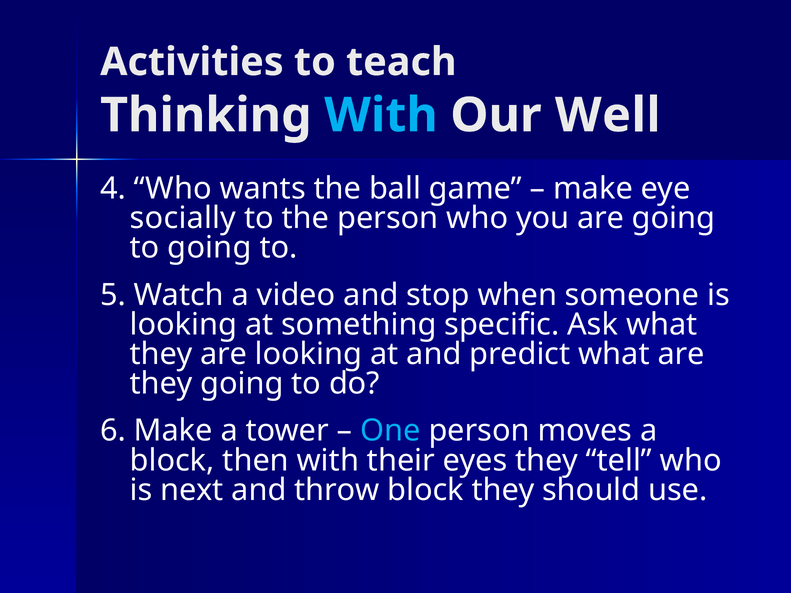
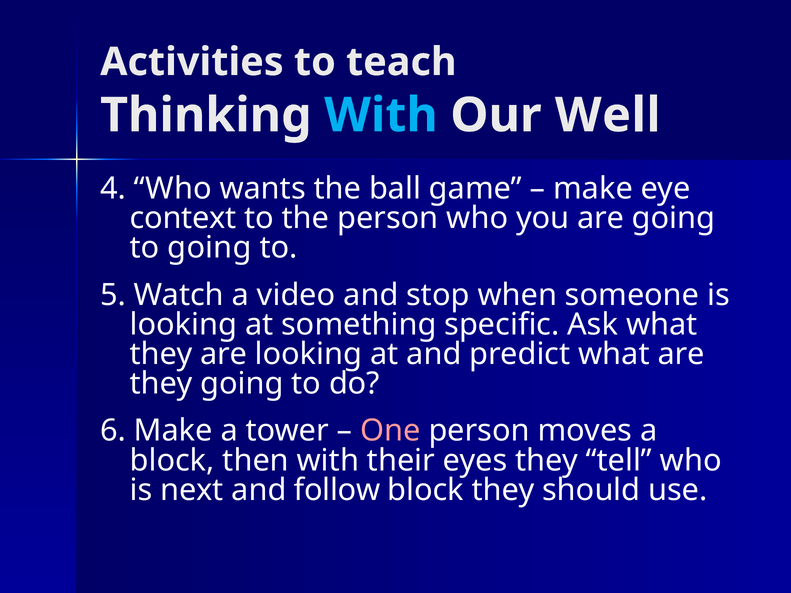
socially: socially -> context
One colour: light blue -> pink
throw: throw -> follow
